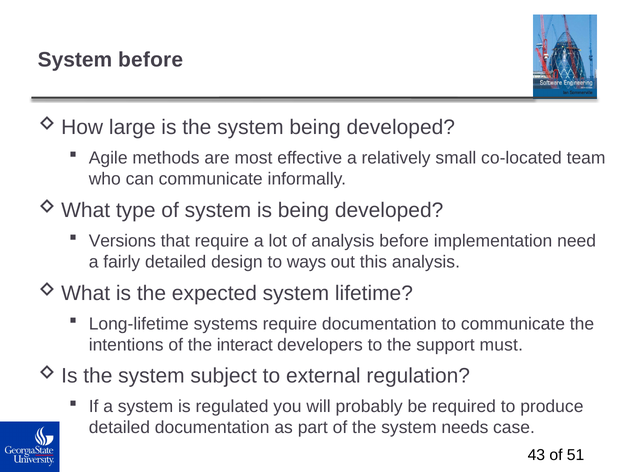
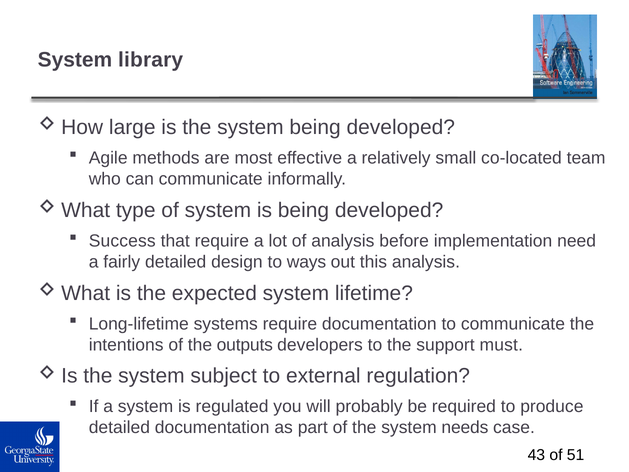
System before: before -> library
Versions: Versions -> Success
interact: interact -> outputs
